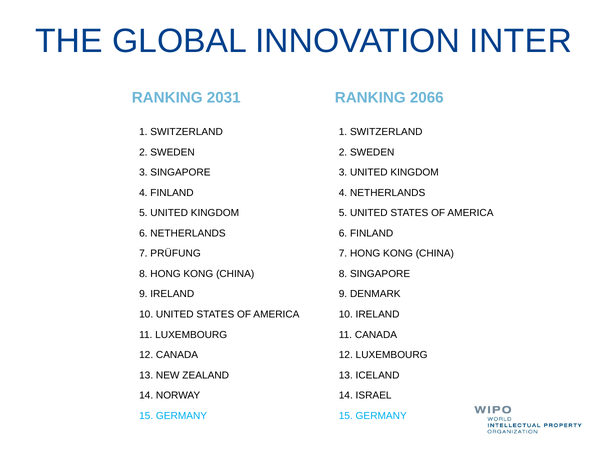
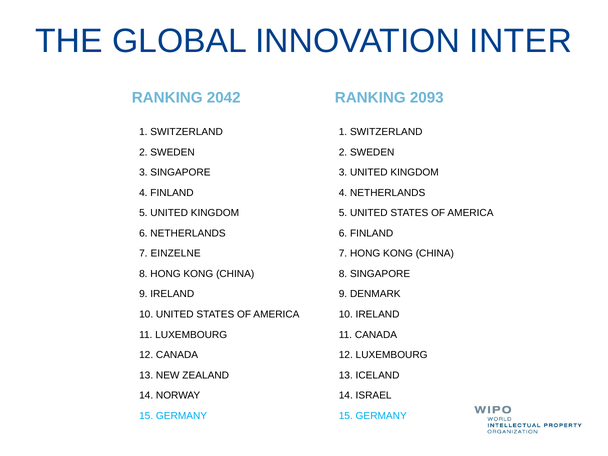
2031: 2031 -> 2042
2066: 2066 -> 2093
PRÜFUNG: PRÜFUNG -> EINZELNE
